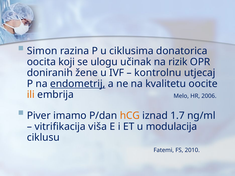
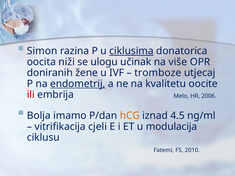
ciklusima underline: none -> present
koji: koji -> niži
rizik: rizik -> više
kontrolnu: kontrolnu -> tromboze
ili colour: orange -> red
Piver: Piver -> Bolja
1.7: 1.7 -> 4.5
viša: viša -> cjeli
